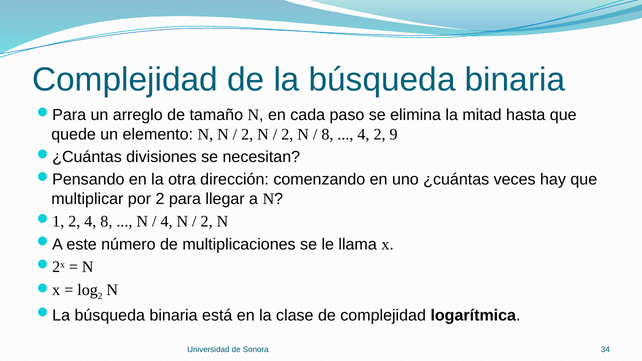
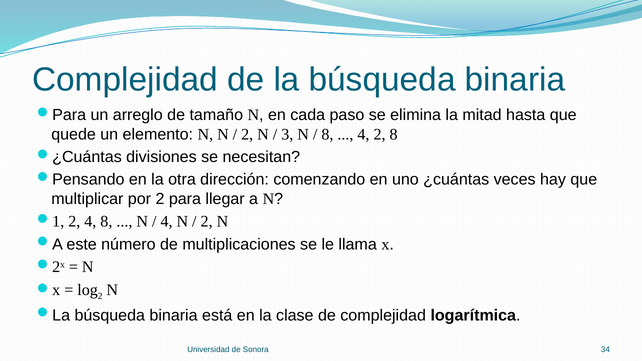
2 at (287, 134): 2 -> 3
2 9: 9 -> 8
